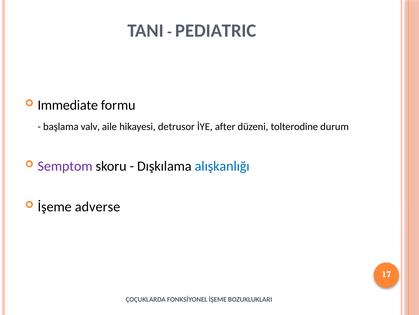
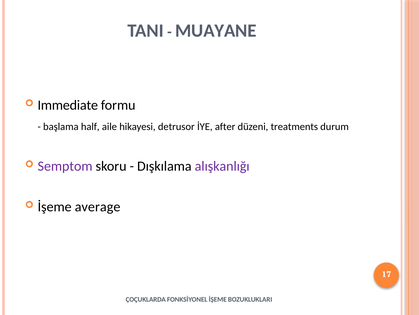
PEDIATRIC: PEDIATRIC -> MUAYANE
valv: valv -> half
tolterodine: tolterodine -> treatments
alışkanlığı colour: blue -> purple
adverse: adverse -> average
